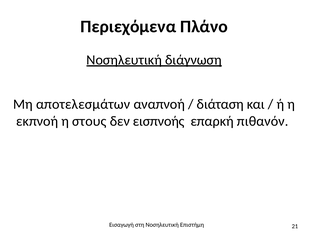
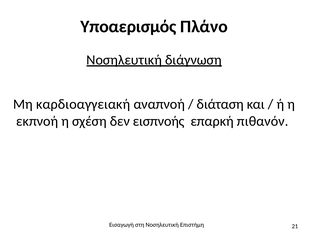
Περιεχόμενα: Περιεχόμενα -> Υποαερισμός
αποτελεσμάτων: αποτελεσμάτων -> καρδιοαγγειακή
στους: στους -> σχέση
